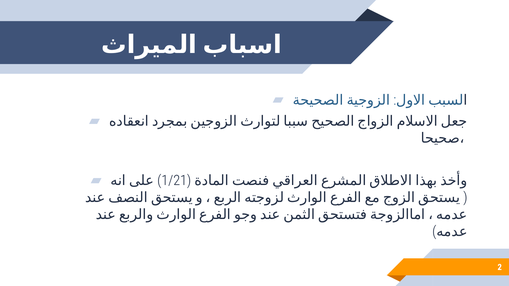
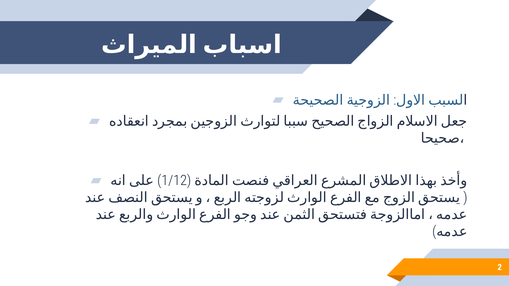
1/21: 1/21 -> 1/12
